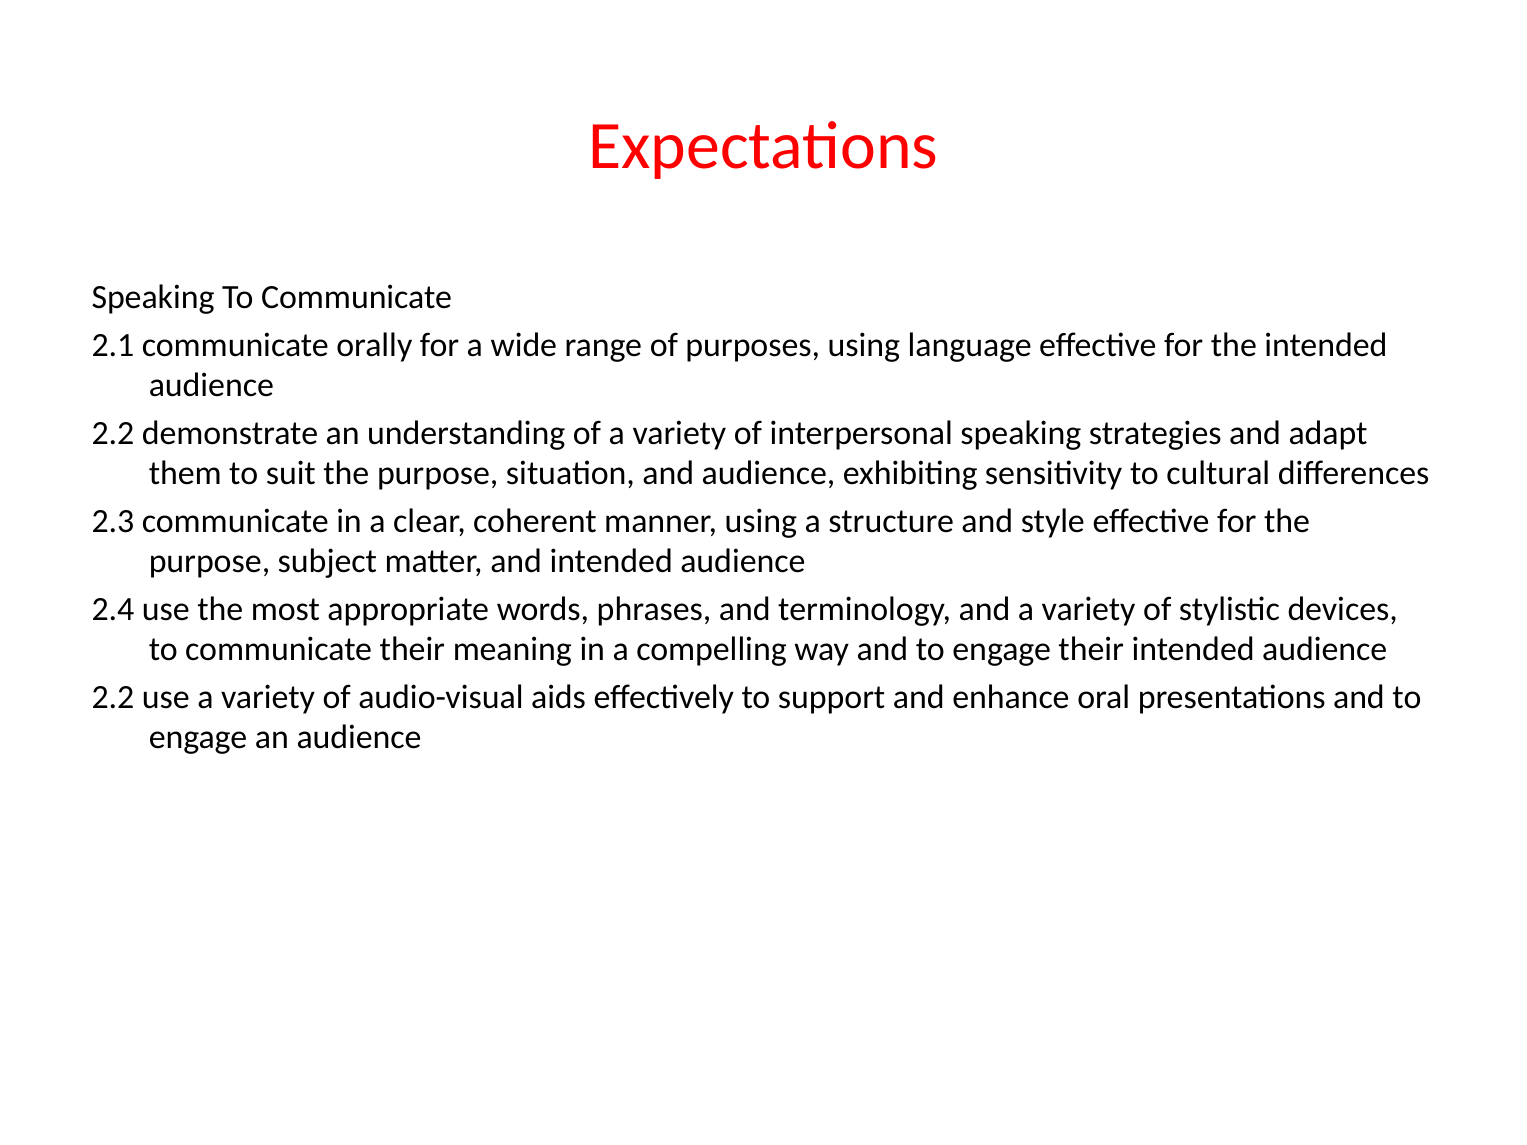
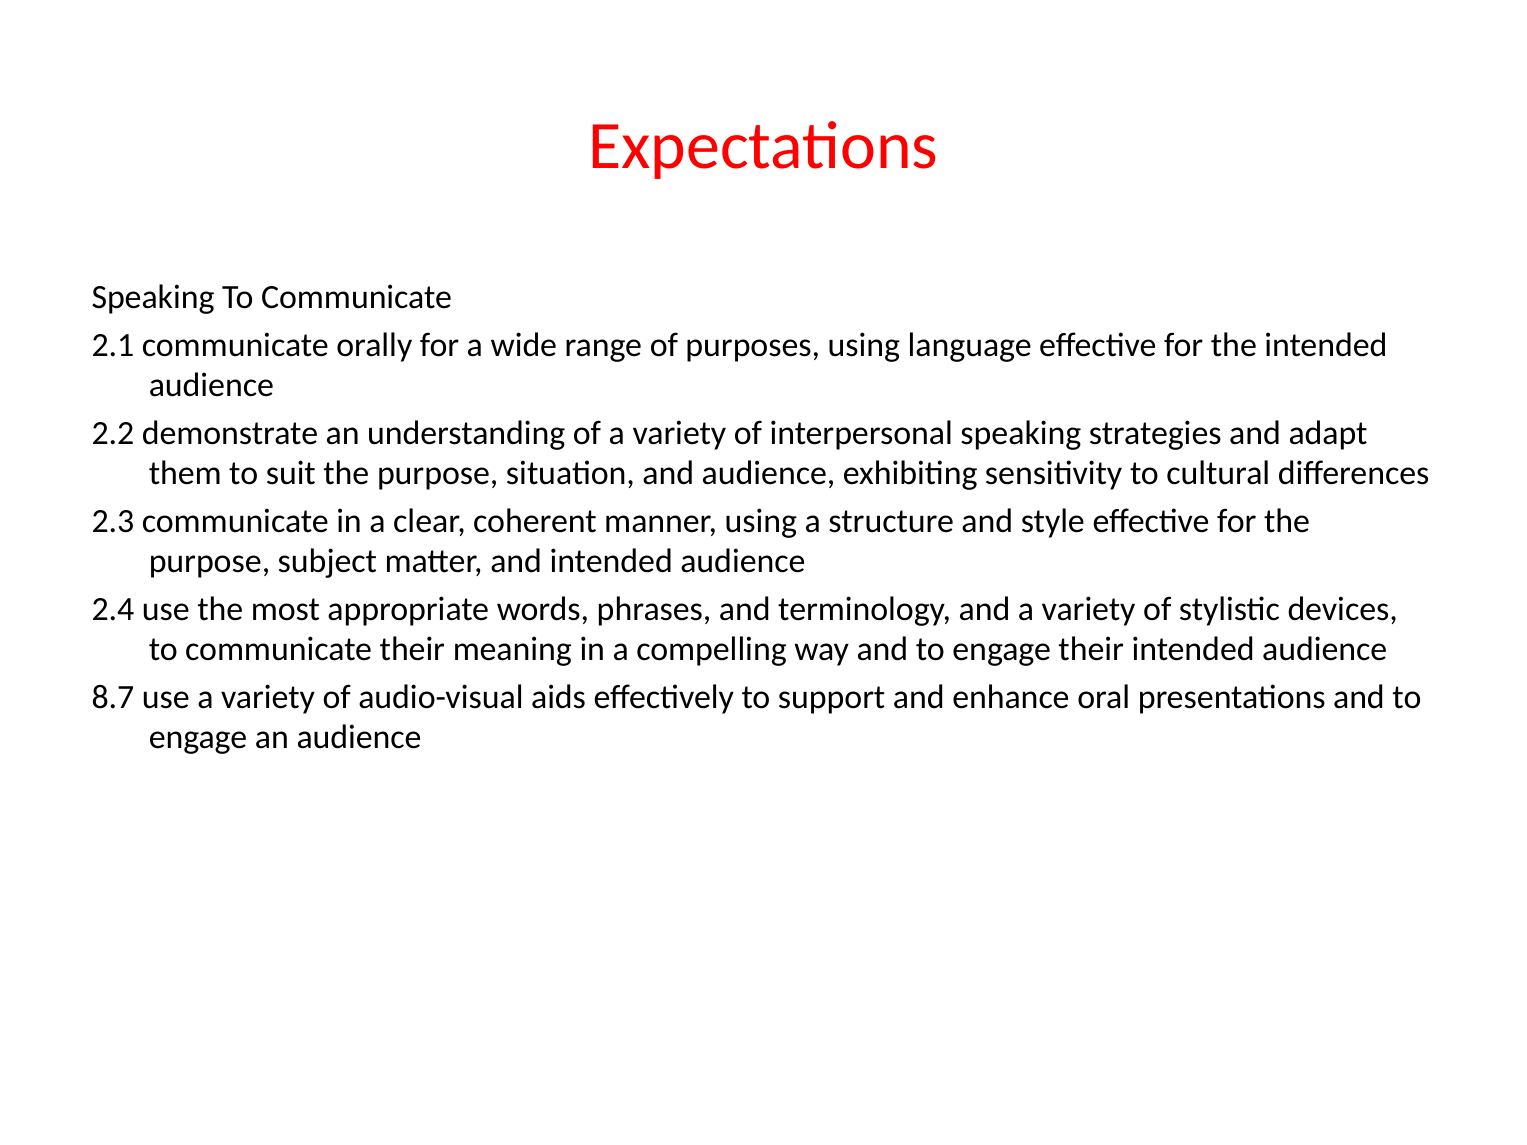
2.2 at (113, 697): 2.2 -> 8.7
